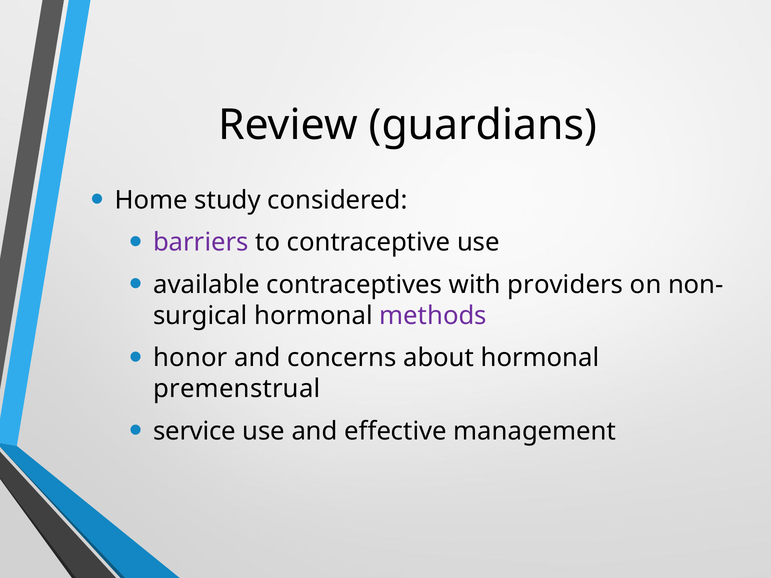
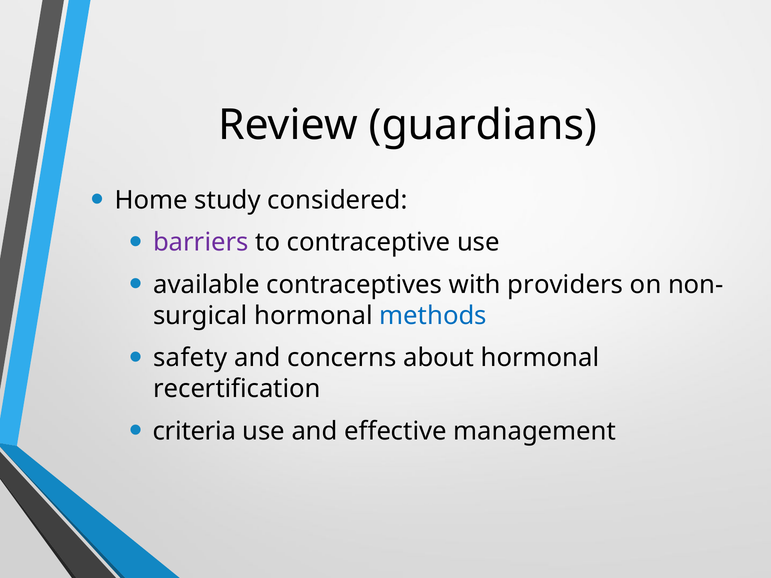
methods colour: purple -> blue
honor: honor -> safety
premenstrual: premenstrual -> recertification
service: service -> criteria
